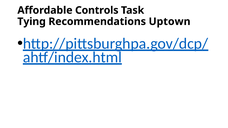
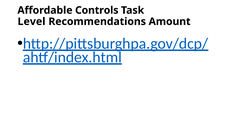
Tying: Tying -> Level
Uptown: Uptown -> Amount
